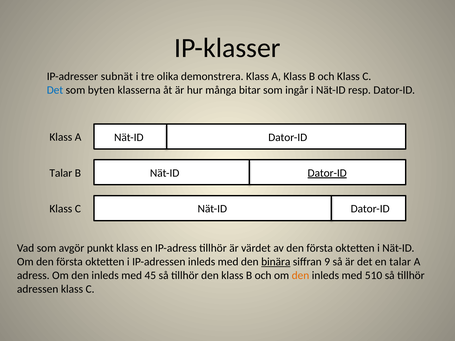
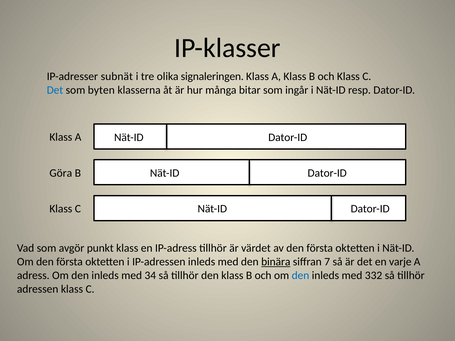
demonstrera: demonstrera -> signaleringen
Talar at (61, 173): Talar -> Göra
Dator-ID at (327, 173) underline: present -> none
9: 9 -> 7
en talar: talar -> varje
45: 45 -> 34
den at (300, 276) colour: orange -> blue
510: 510 -> 332
